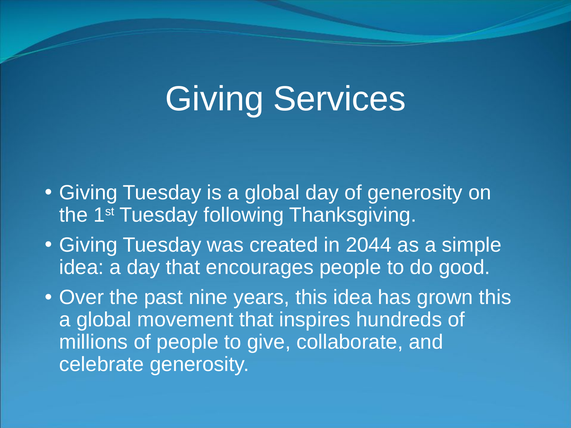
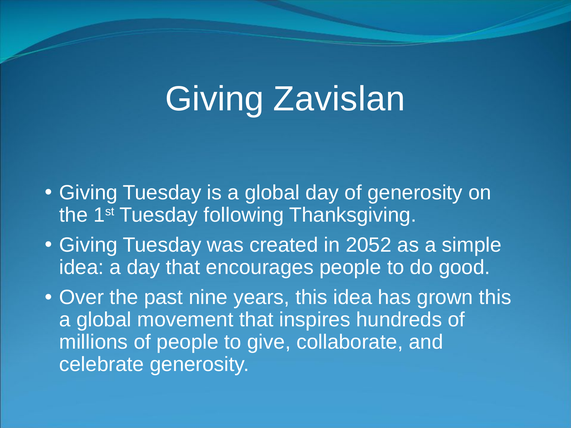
Services: Services -> Zavislan
2044: 2044 -> 2052
